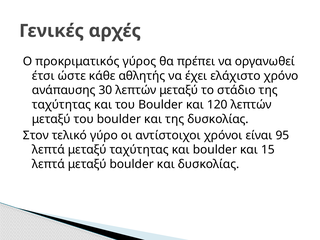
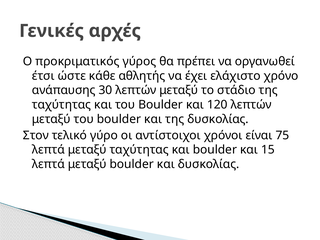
95: 95 -> 75
